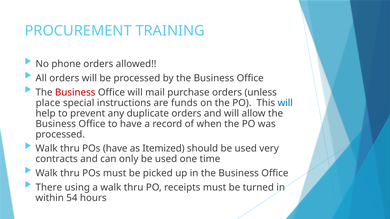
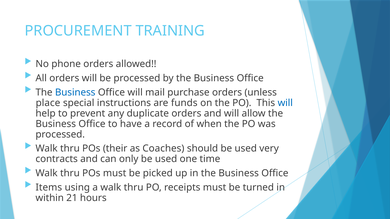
Business at (75, 92) colour: red -> blue
POs have: have -> their
Itemized: Itemized -> Coaches
There: There -> Items
54: 54 -> 21
